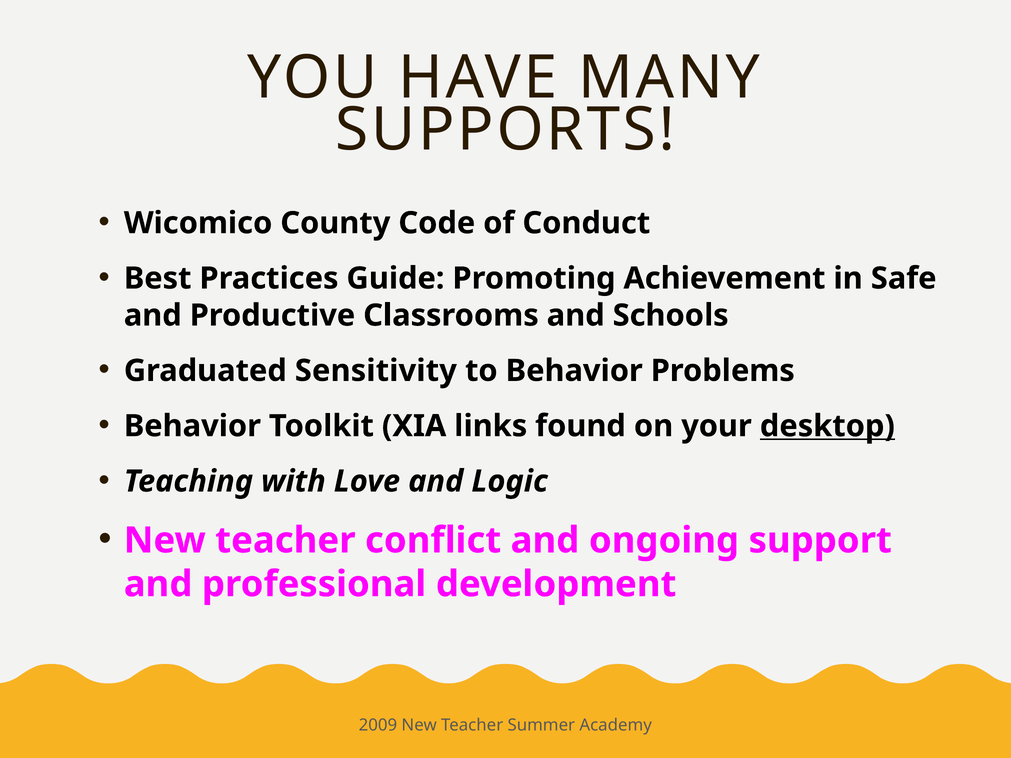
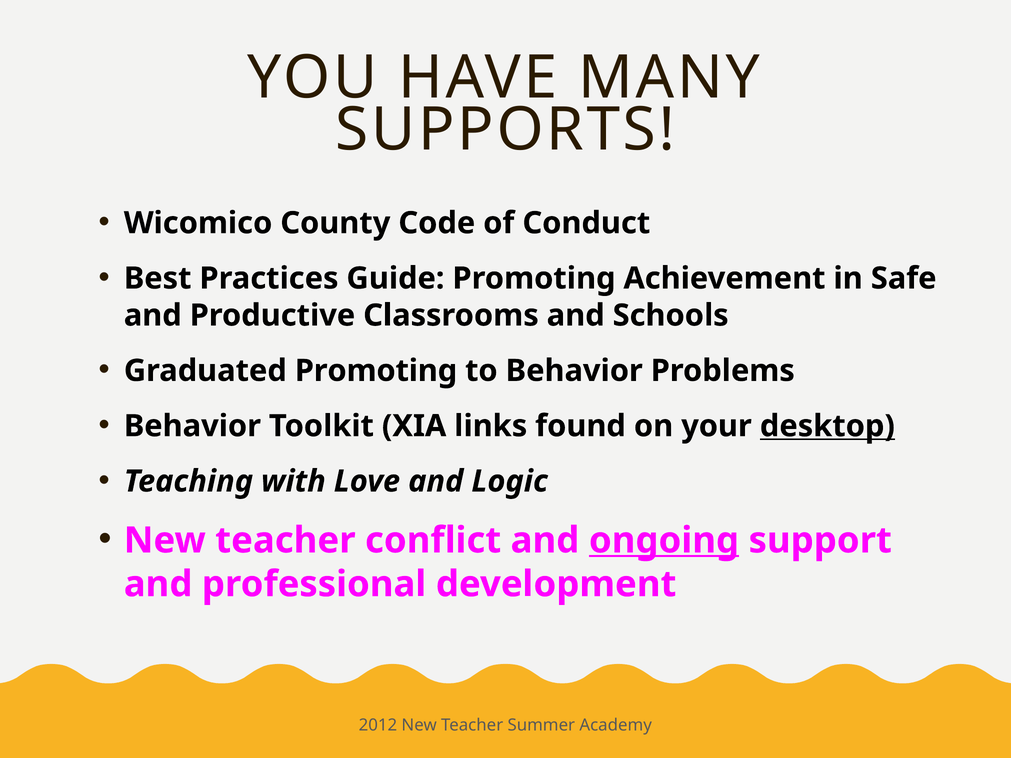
Graduated Sensitivity: Sensitivity -> Promoting
ongoing underline: none -> present
2009: 2009 -> 2012
